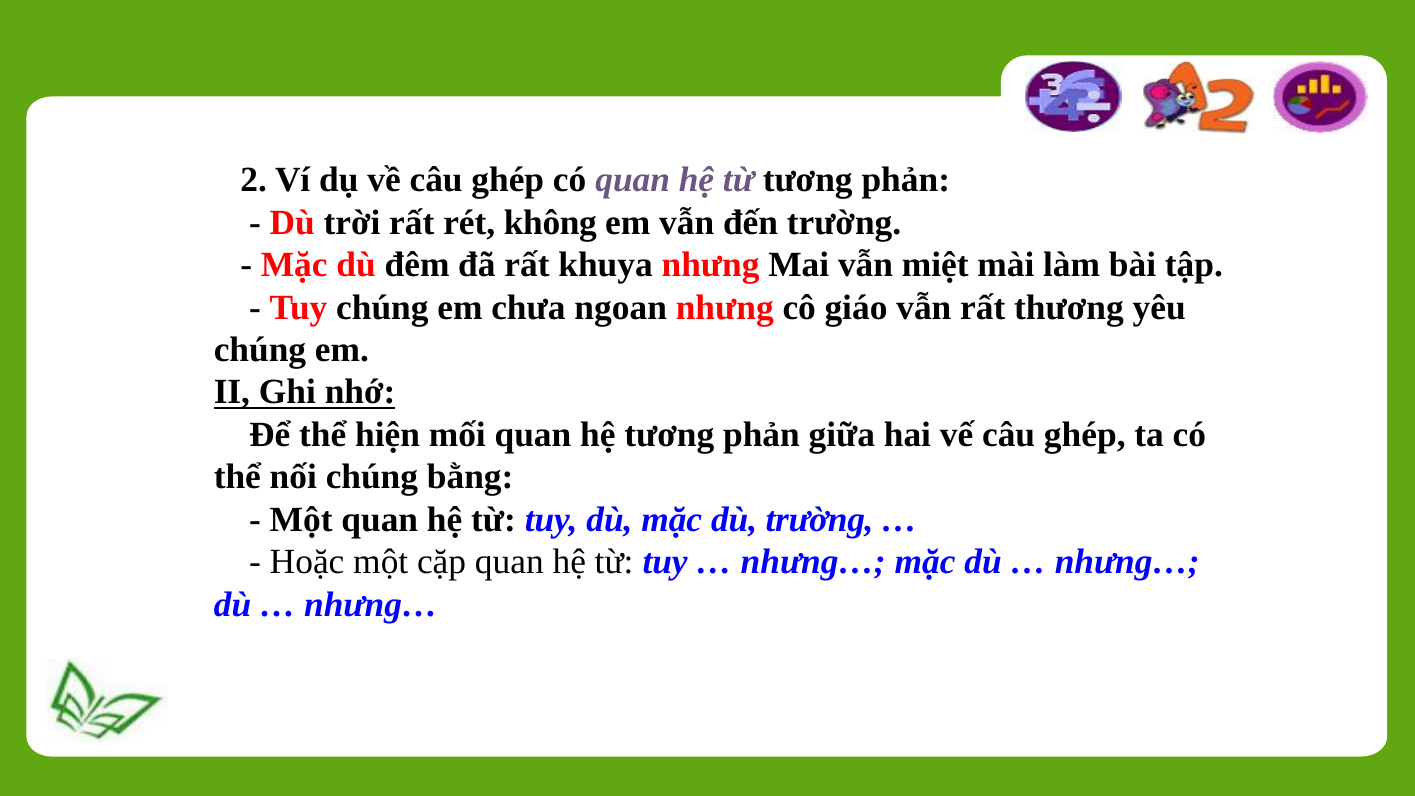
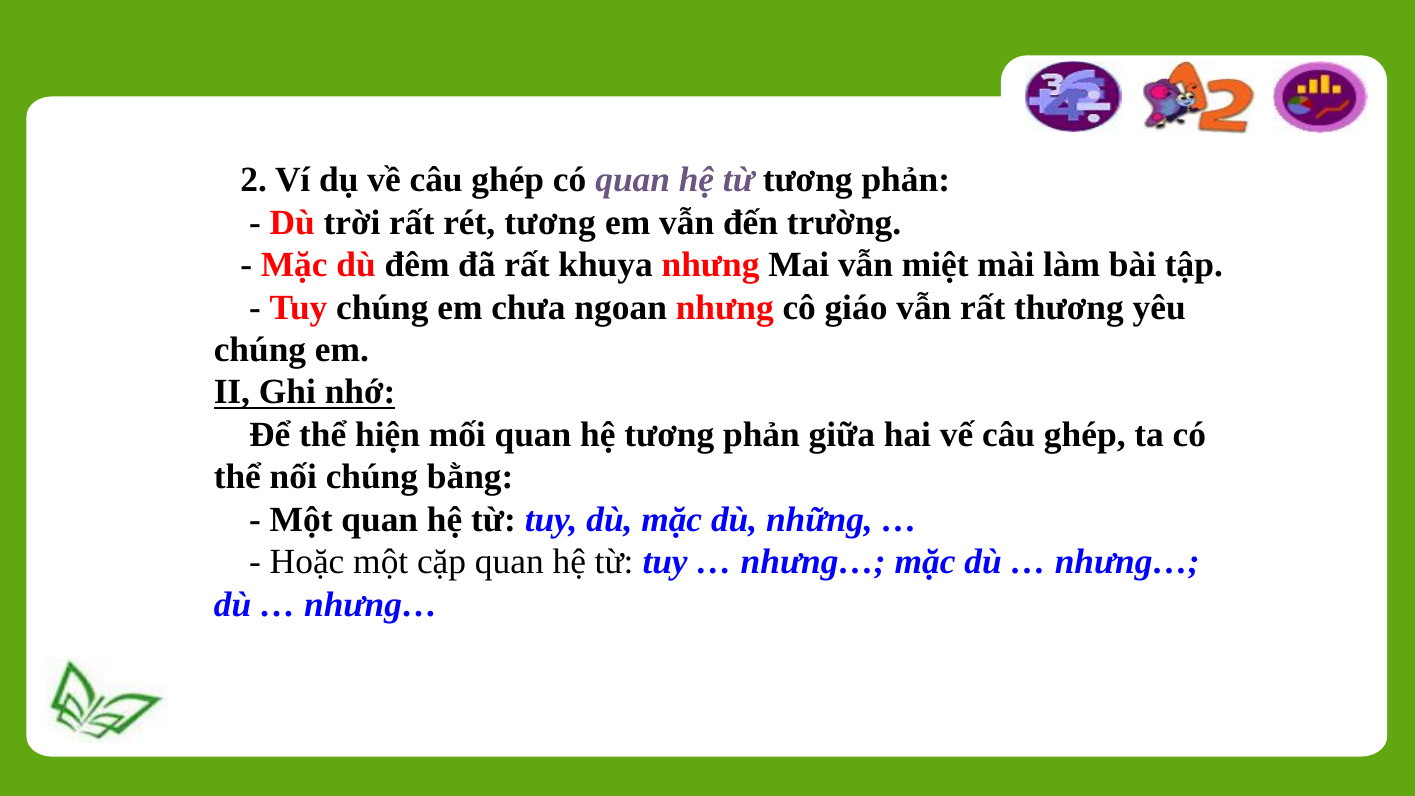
rét không: không -> tương
dù trường: trường -> những
